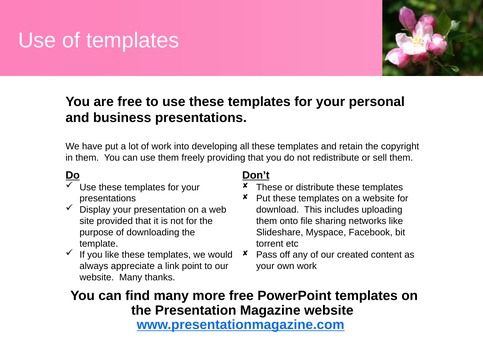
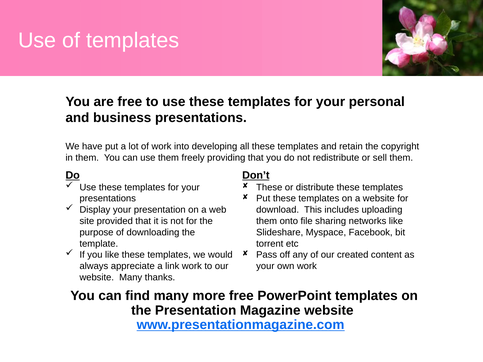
link point: point -> work
